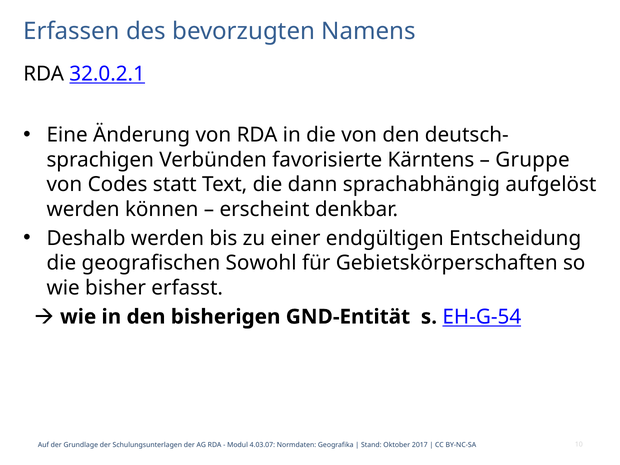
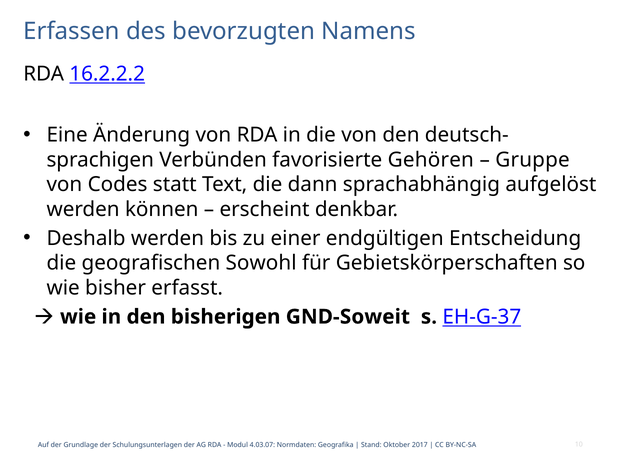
32.0.2.1: 32.0.2.1 -> 16.2.2.2
Kärntens: Kärntens -> Gehören
GND-Entität: GND-Entität -> GND-Soweit
EH-G-54: EH-G-54 -> EH-G-37
